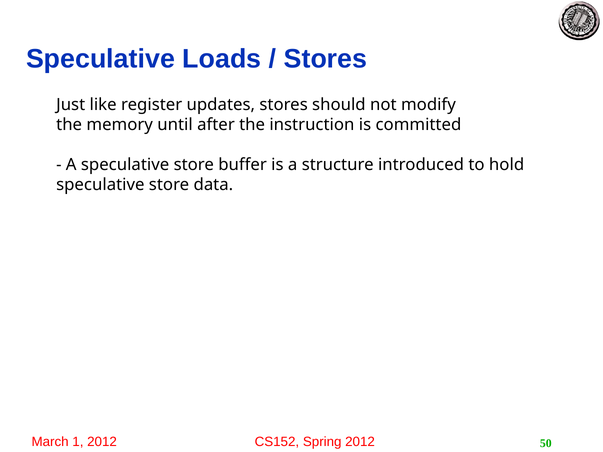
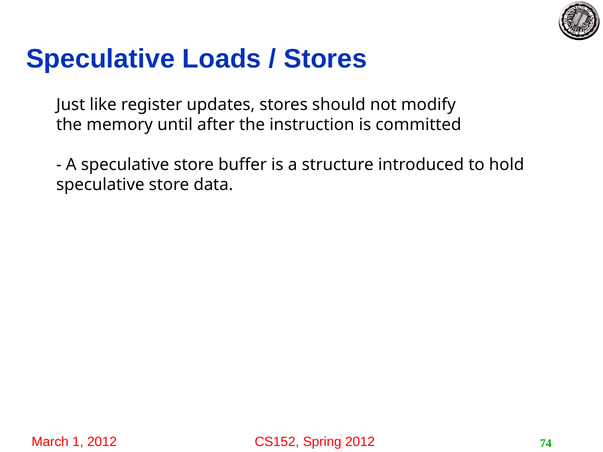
50: 50 -> 74
